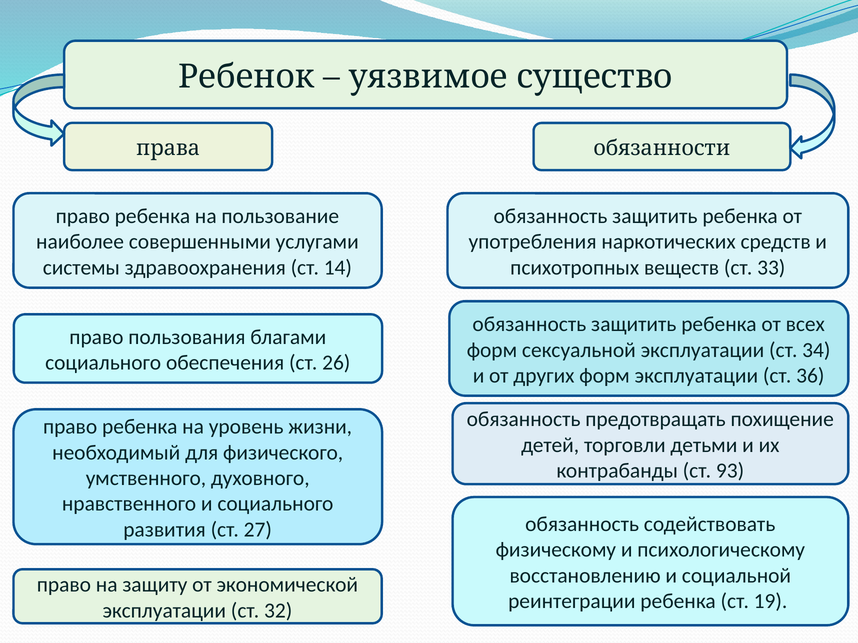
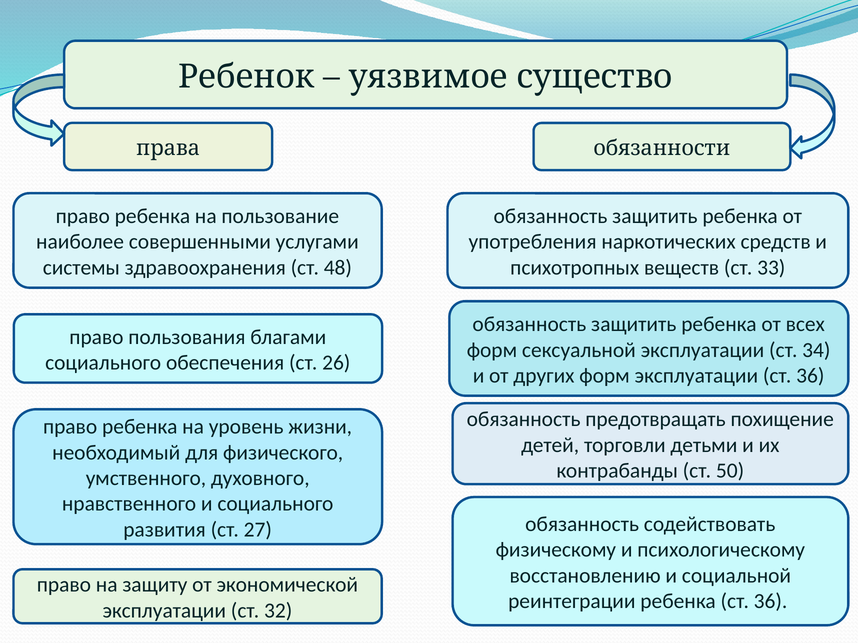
14: 14 -> 48
93: 93 -> 50
ребенка ст 19: 19 -> 36
